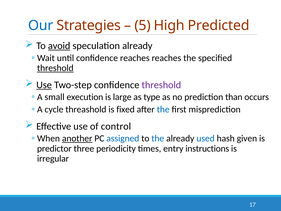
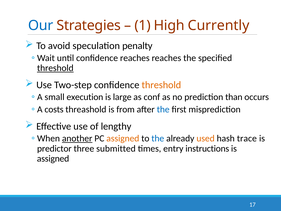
5: 5 -> 1
Predicted: Predicted -> Currently
avoid underline: present -> none
speculation already: already -> penalty
Use at (44, 85) underline: present -> none
threshold at (161, 85) colour: purple -> orange
type: type -> conf
cycle: cycle -> costs
fixed: fixed -> from
control: control -> lengthy
assigned at (123, 138) colour: blue -> orange
used colour: blue -> orange
given: given -> trace
periodicity: periodicity -> submitted
irregular at (53, 158): irregular -> assigned
